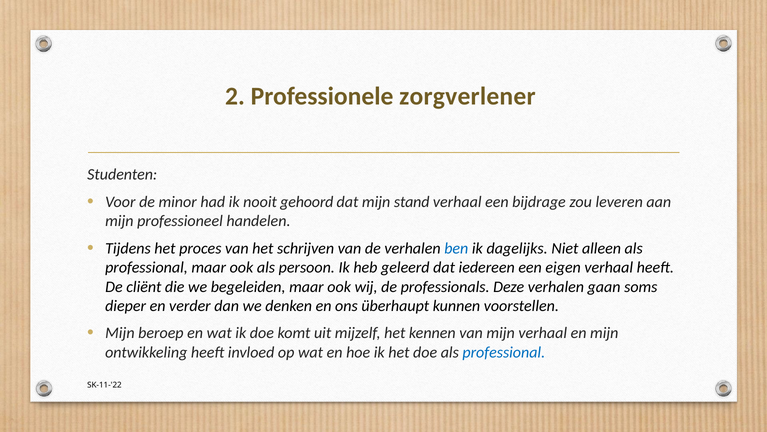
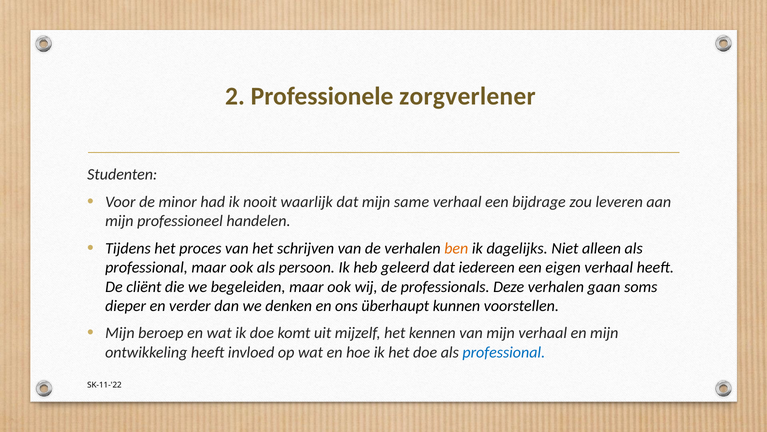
gehoord: gehoord -> waarlijk
stand: stand -> same
ben colour: blue -> orange
